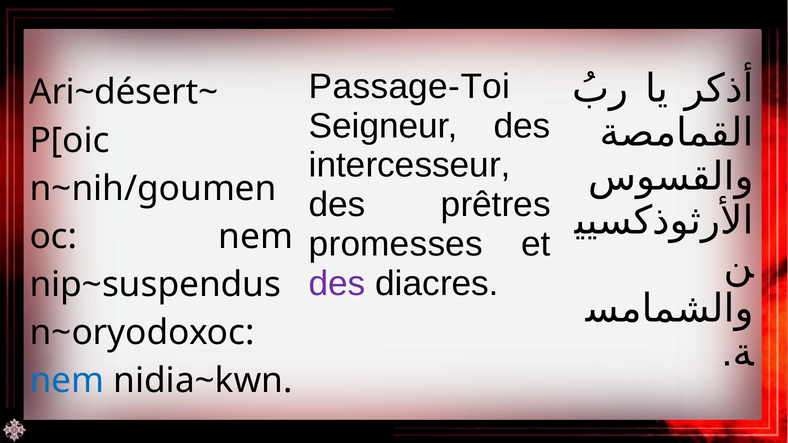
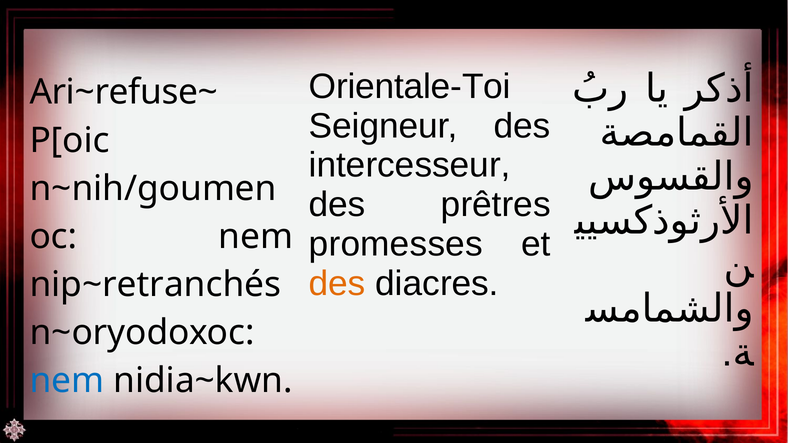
Passage-Toi: Passage-Toi -> Orientale-Toi
Ari~désert~: Ari~désert~ -> Ari~refuse~
des at (337, 284) colour: purple -> orange
nip~suspendus: nip~suspendus -> nip~retranchés
